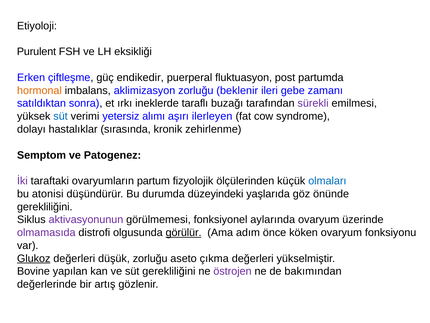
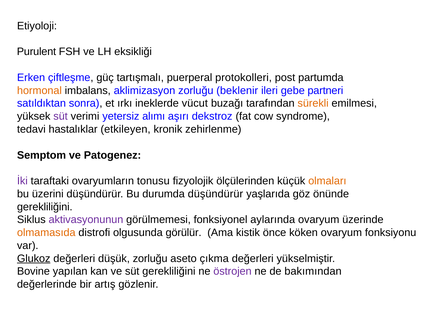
endikedir: endikedir -> tartışmalı
fluktuasyon: fluktuasyon -> protokolleri
zamanı: zamanı -> partneri
taraflı: taraflı -> vücut
sürekli colour: purple -> orange
süt at (61, 116) colour: blue -> purple
ilerleyen: ilerleyen -> dekstroz
dolayı: dolayı -> tedavi
sırasında: sırasında -> etkileyen
partum: partum -> tonusu
olmaları colour: blue -> orange
atonisi: atonisi -> üzerini
durumda düzeyindeki: düzeyindeki -> düşündürür
olmamasıda colour: purple -> orange
görülür underline: present -> none
adım: adım -> kistik
